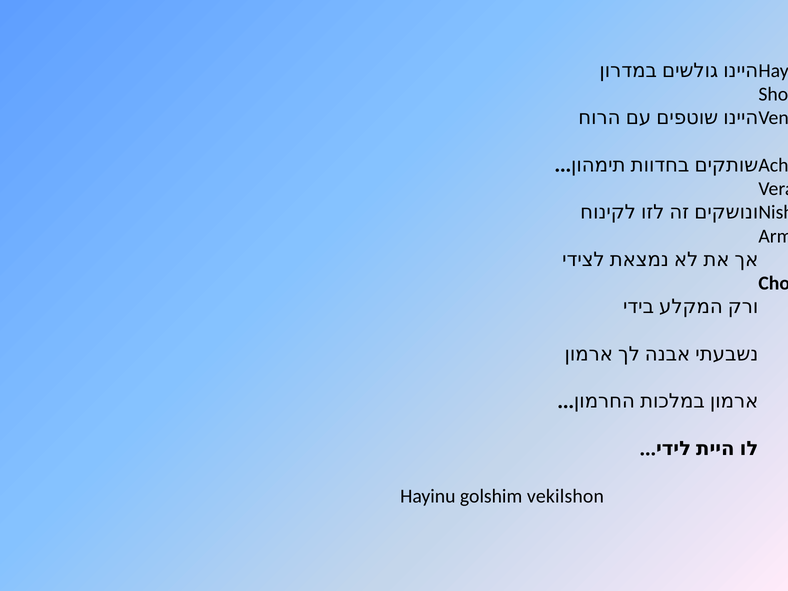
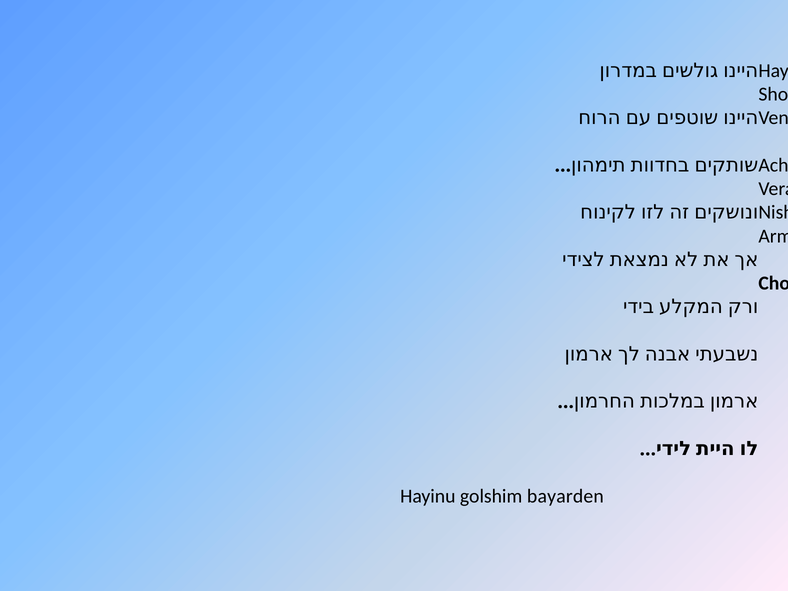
vekilshon: vekilshon -> bayarden
